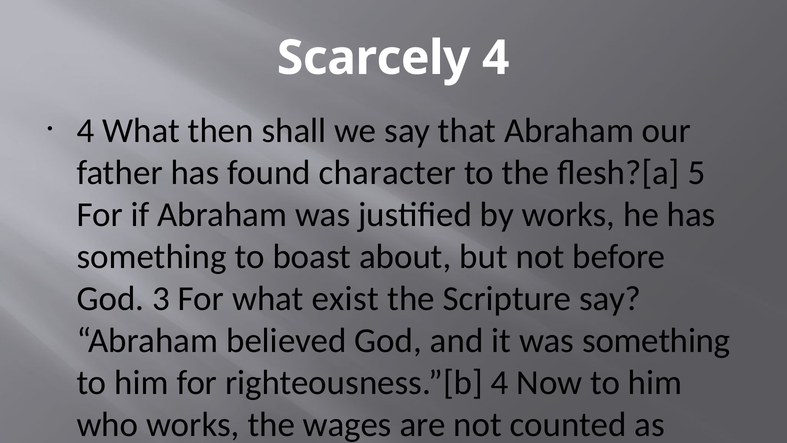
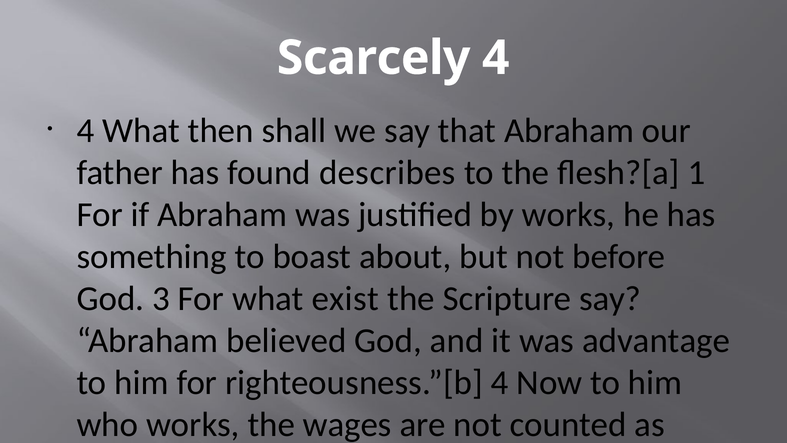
found character: character -> describes
flesh?[a 5: 5 -> 1
was something: something -> advantage
